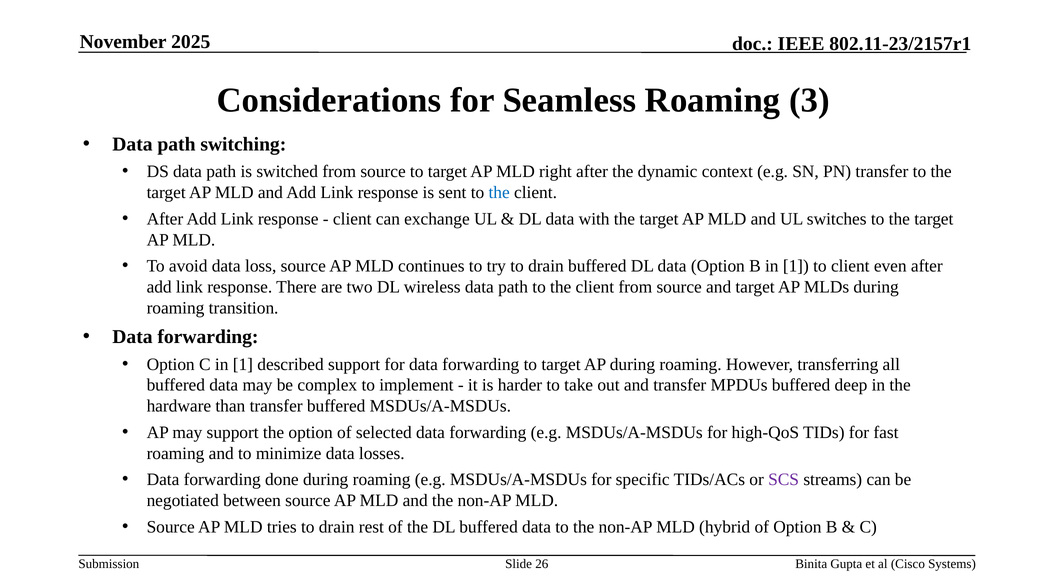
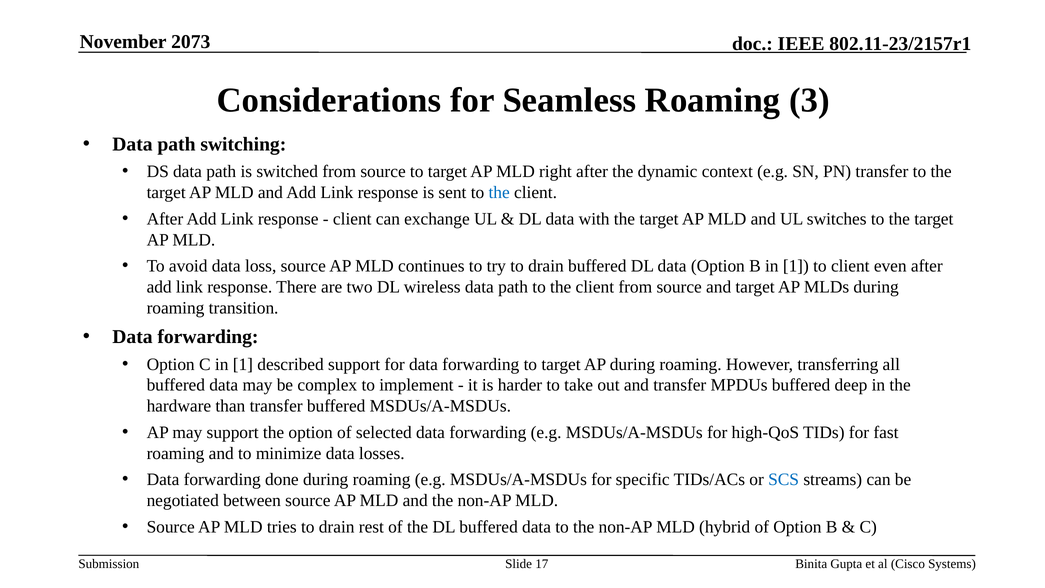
2025: 2025 -> 2073
SCS colour: purple -> blue
26: 26 -> 17
